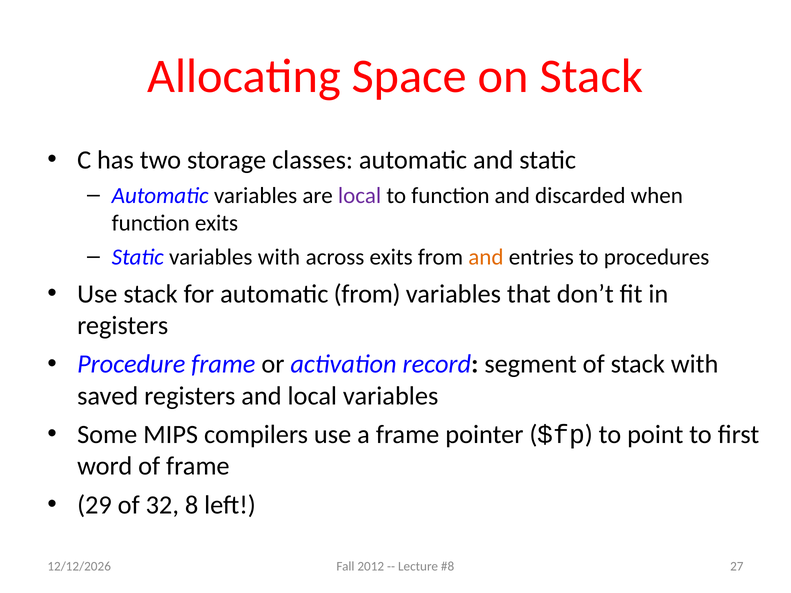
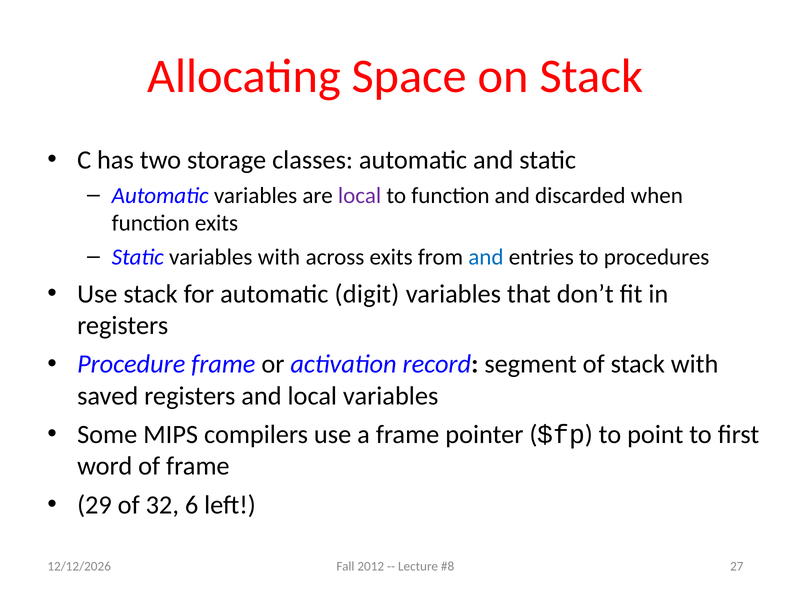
and at (486, 257) colour: orange -> blue
automatic from: from -> digit
8: 8 -> 6
